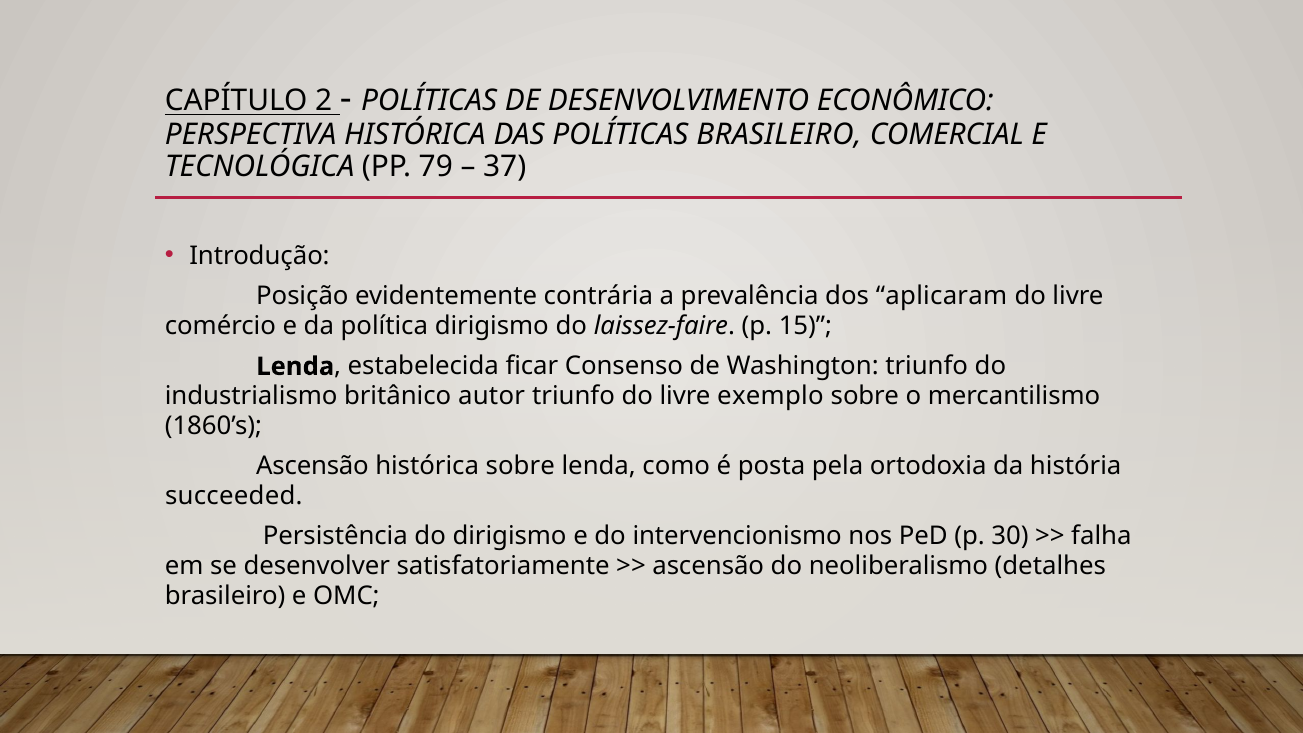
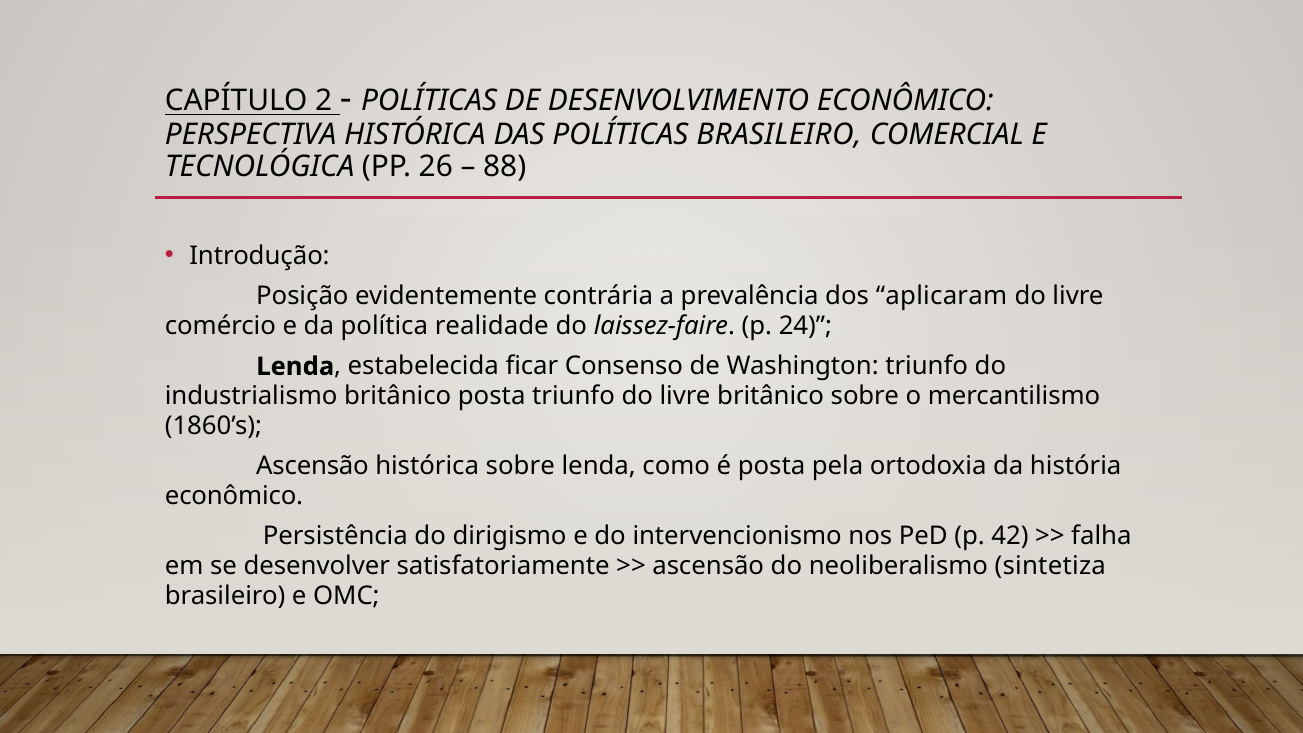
79: 79 -> 26
37: 37 -> 88
política dirigismo: dirigismo -> realidade
15: 15 -> 24
britânico autor: autor -> posta
livre exemplo: exemplo -> britânico
succeeded at (234, 496): succeeded -> econômico
30: 30 -> 42
detalhes: detalhes -> sintetiza
